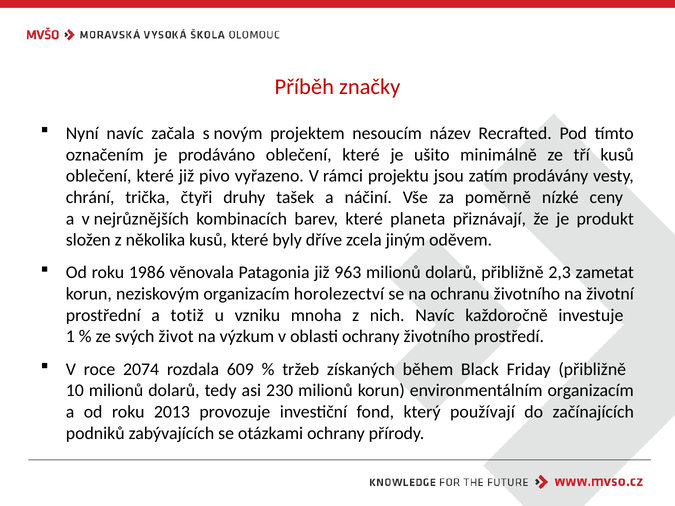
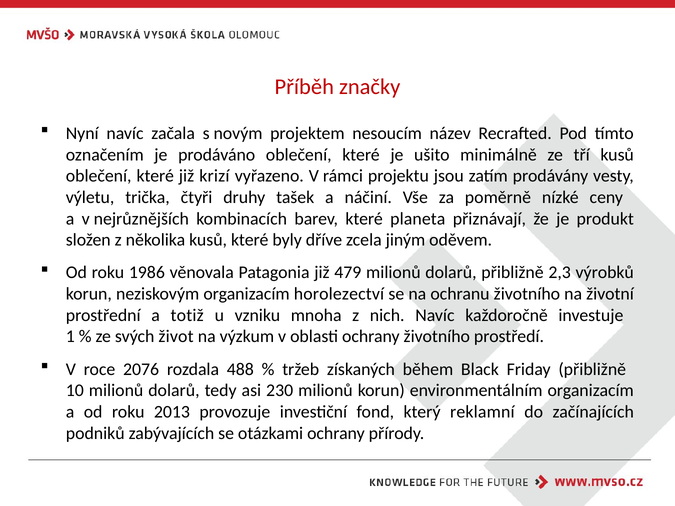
pivo: pivo -> krizí
chrání: chrání -> výletu
963: 963 -> 479
zametat: zametat -> výrobků
2074: 2074 -> 2076
609: 609 -> 488
používají: používají -> reklamní
